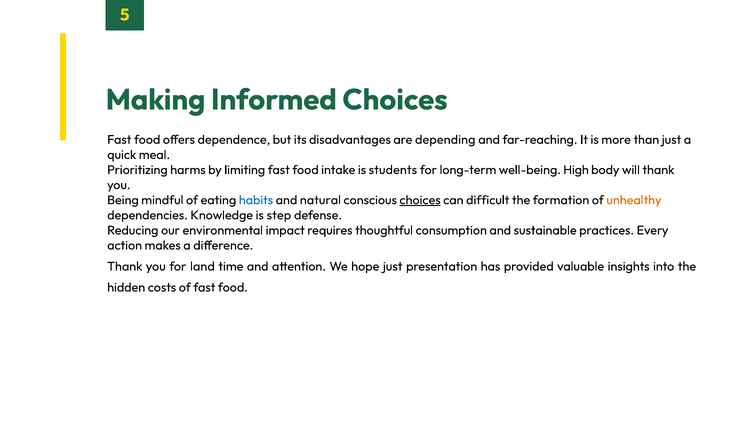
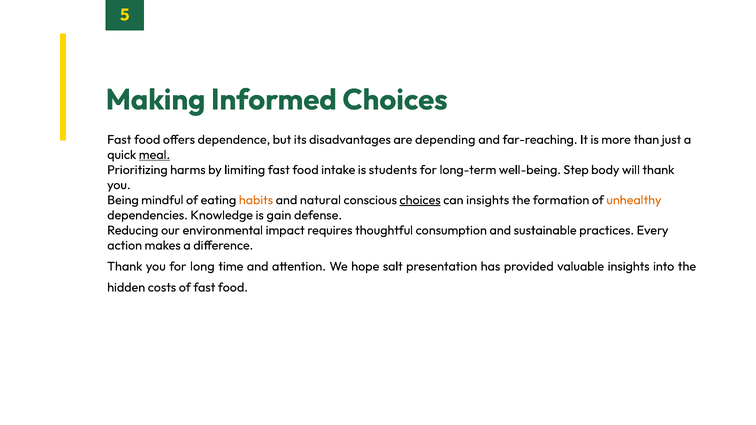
meal underline: none -> present
High: High -> Step
habits colour: blue -> orange
can difficult: difficult -> insights
step: step -> gain
land: land -> long
hope just: just -> salt
